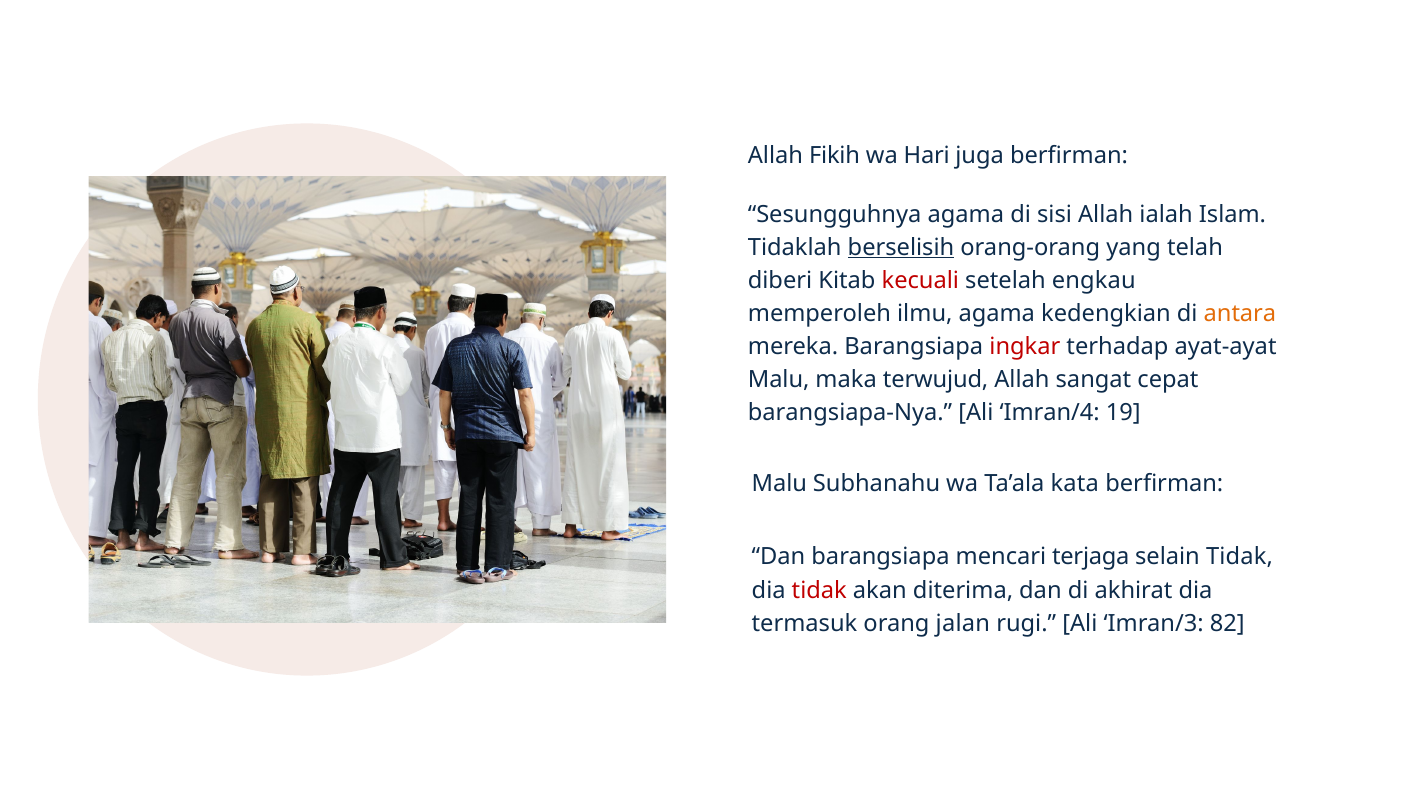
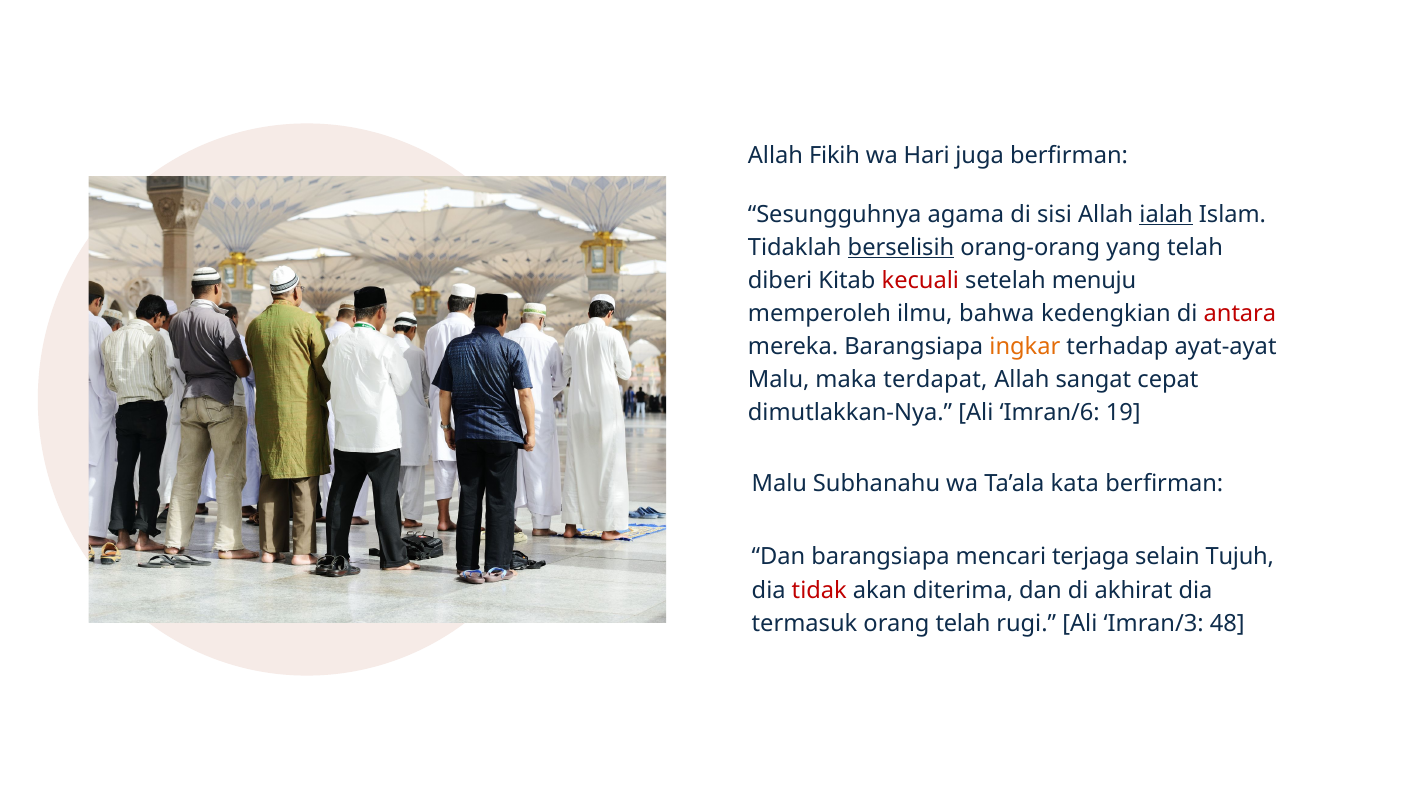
ialah underline: none -> present
engkau: engkau -> menuju
ilmu agama: agama -> bahwa
antara colour: orange -> red
ingkar colour: red -> orange
terwujud: terwujud -> terdapat
barangsiapa-Nya: barangsiapa-Nya -> dimutlakkan-Nya
Imran/4: Imran/4 -> Imran/6
selain Tidak: Tidak -> Tujuh
orang jalan: jalan -> telah
82: 82 -> 48
